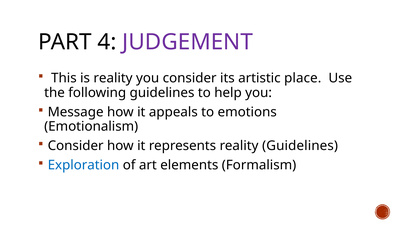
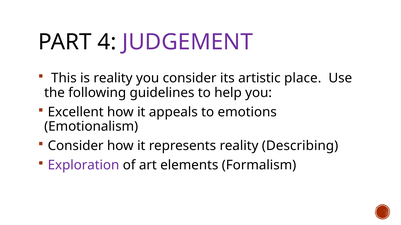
Message: Message -> Excellent
reality Guidelines: Guidelines -> Describing
Exploration colour: blue -> purple
